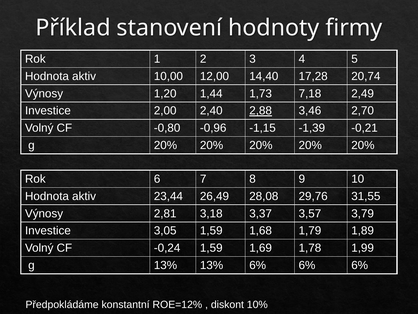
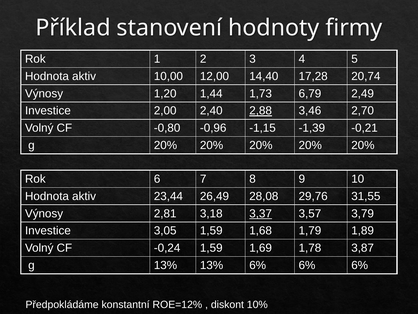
7,18: 7,18 -> 6,79
3,37 underline: none -> present
1,99: 1,99 -> 3,87
